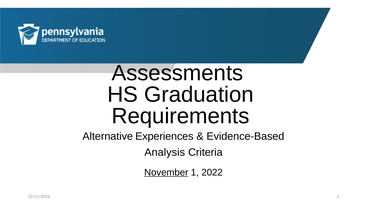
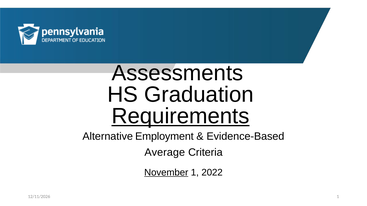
Requirements underline: none -> present
Experiences: Experiences -> Employment
Analysis: Analysis -> Average
